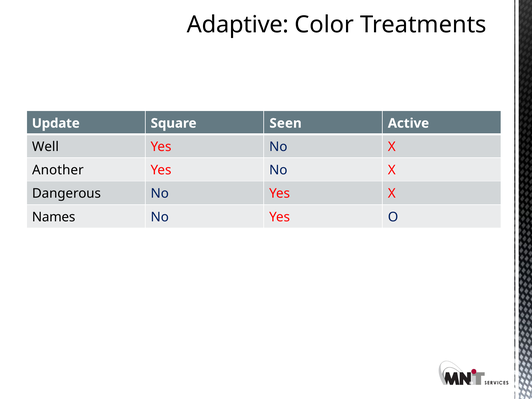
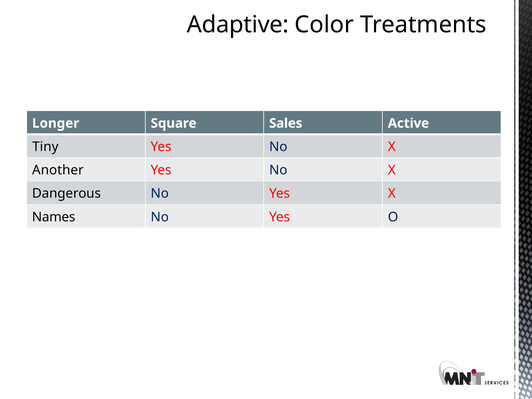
Update: Update -> Longer
Seen: Seen -> Sales
Well: Well -> Tiny
